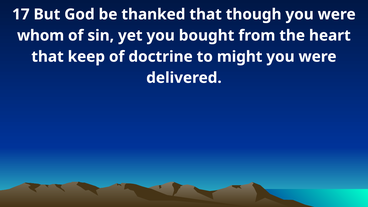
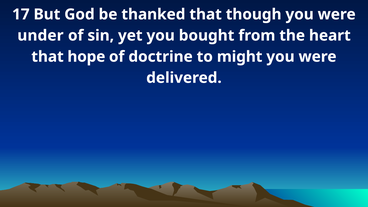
whom: whom -> under
keep: keep -> hope
